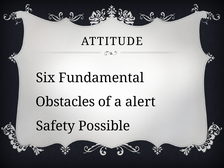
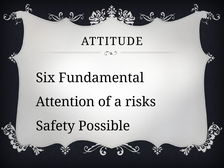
Obstacles: Obstacles -> Attention
alert: alert -> risks
